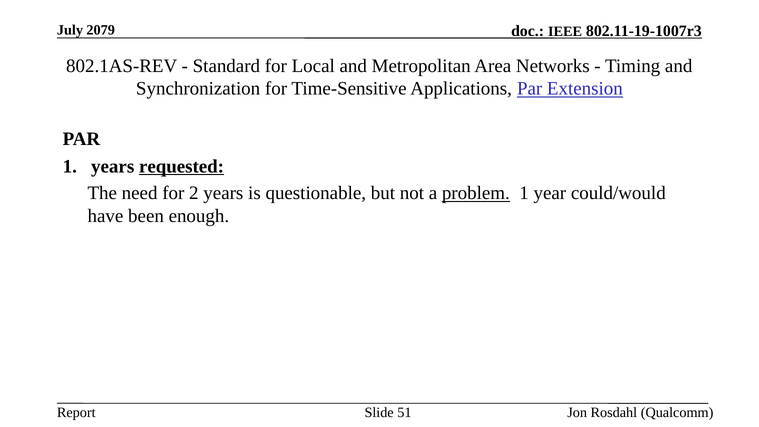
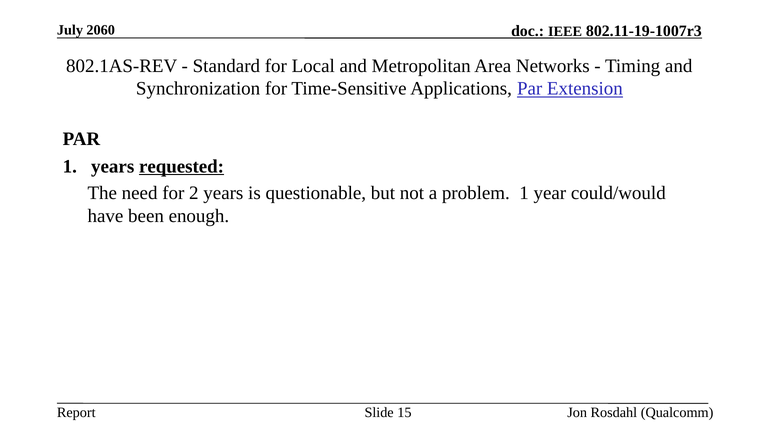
2079: 2079 -> 2060
problem underline: present -> none
51: 51 -> 15
